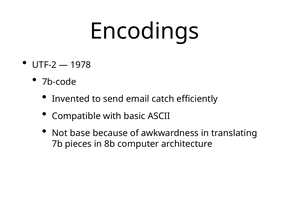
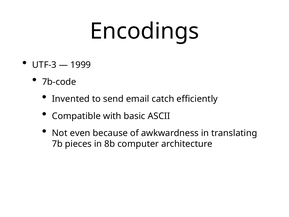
UTF-2: UTF-2 -> UTF-3
1978: 1978 -> 1999
base: base -> even
